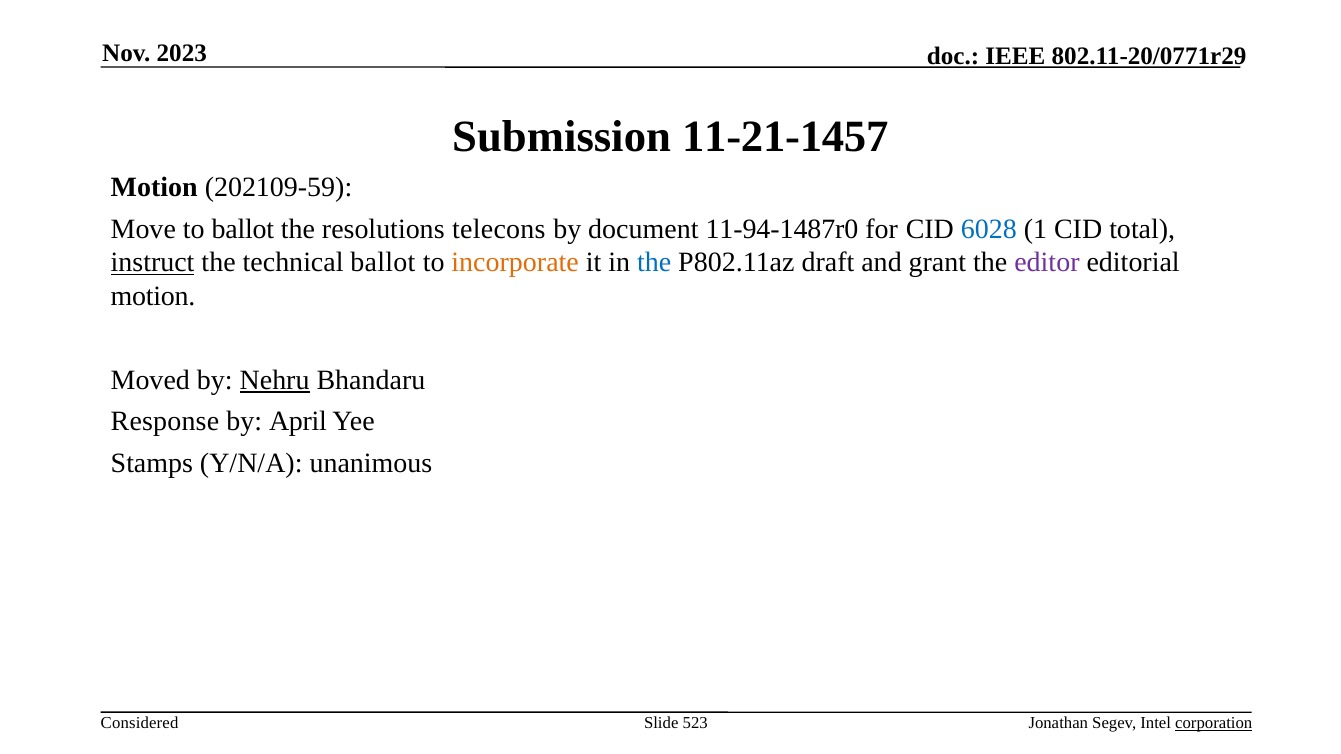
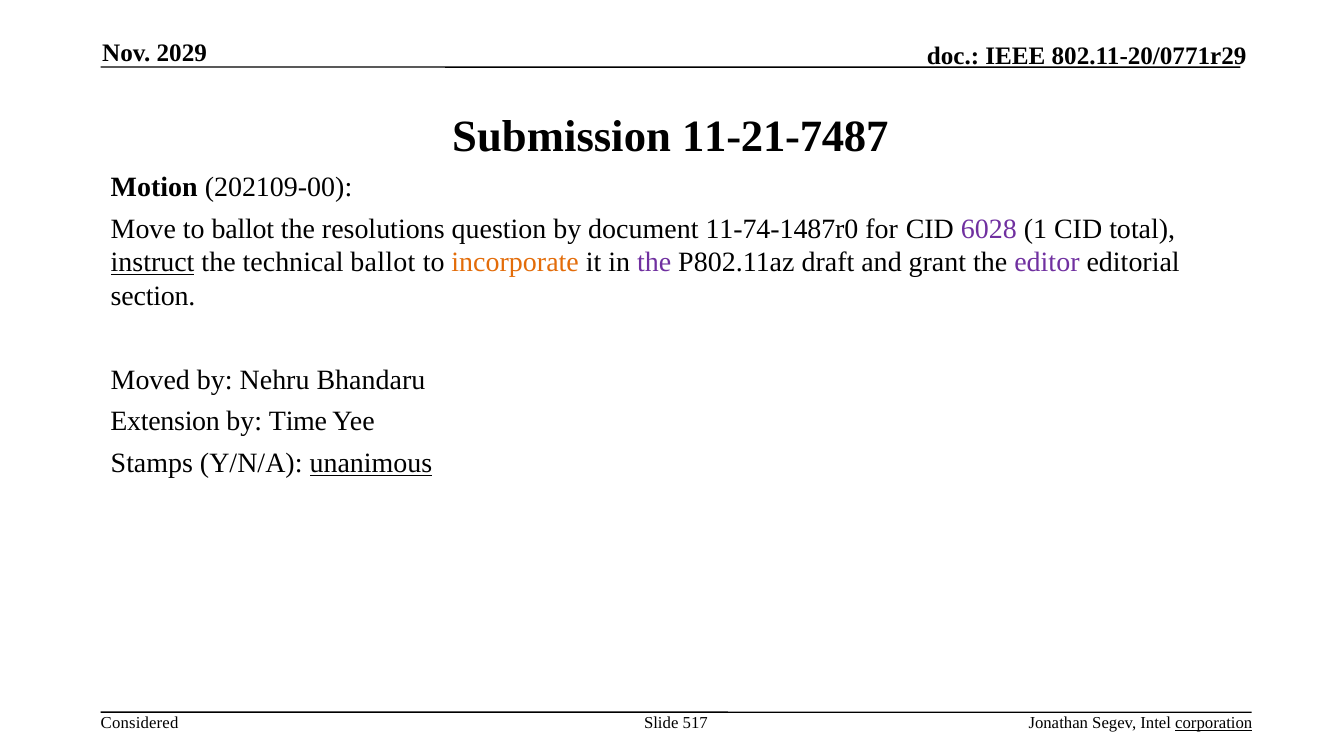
2023: 2023 -> 2029
11-21-1457: 11-21-1457 -> 11-21-7487
202109-59: 202109-59 -> 202109-00
telecons: telecons -> question
11-94-1487r0: 11-94-1487r0 -> 11-74-1487r0
6028 colour: blue -> purple
the at (654, 263) colour: blue -> purple
motion at (153, 296): motion -> section
Nehru underline: present -> none
Response: Response -> Extension
April: April -> Time
unanimous underline: none -> present
523: 523 -> 517
